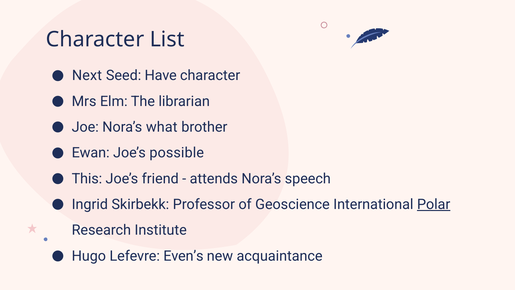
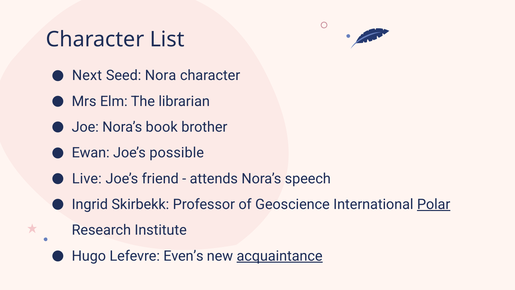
Have: Have -> Nora
what: what -> book
This: This -> Live
acquaintance underline: none -> present
